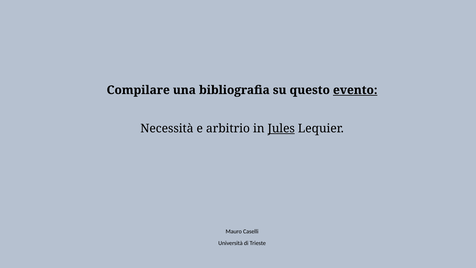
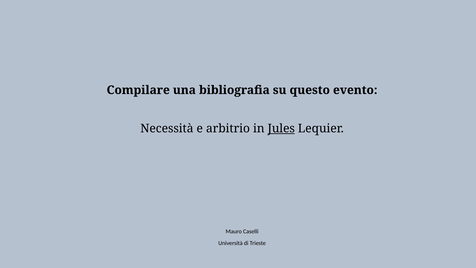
evento underline: present -> none
